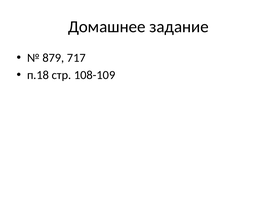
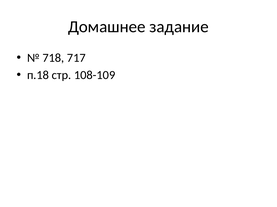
879: 879 -> 718
